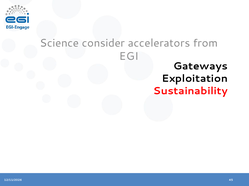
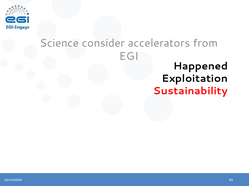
Gateways: Gateways -> Happened
